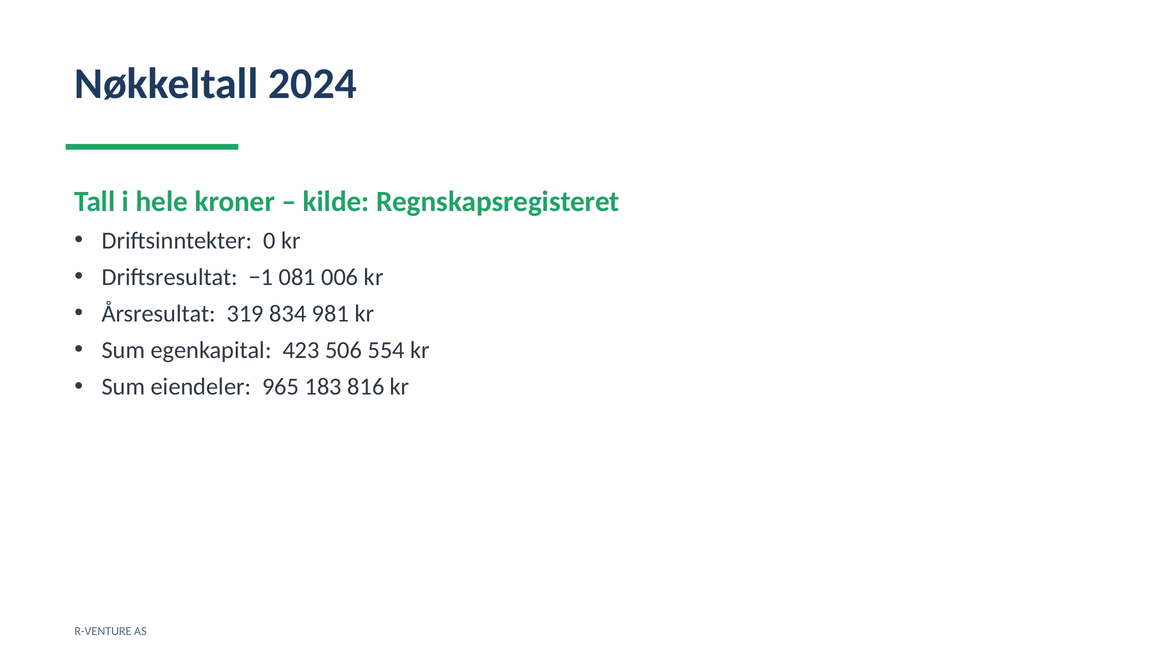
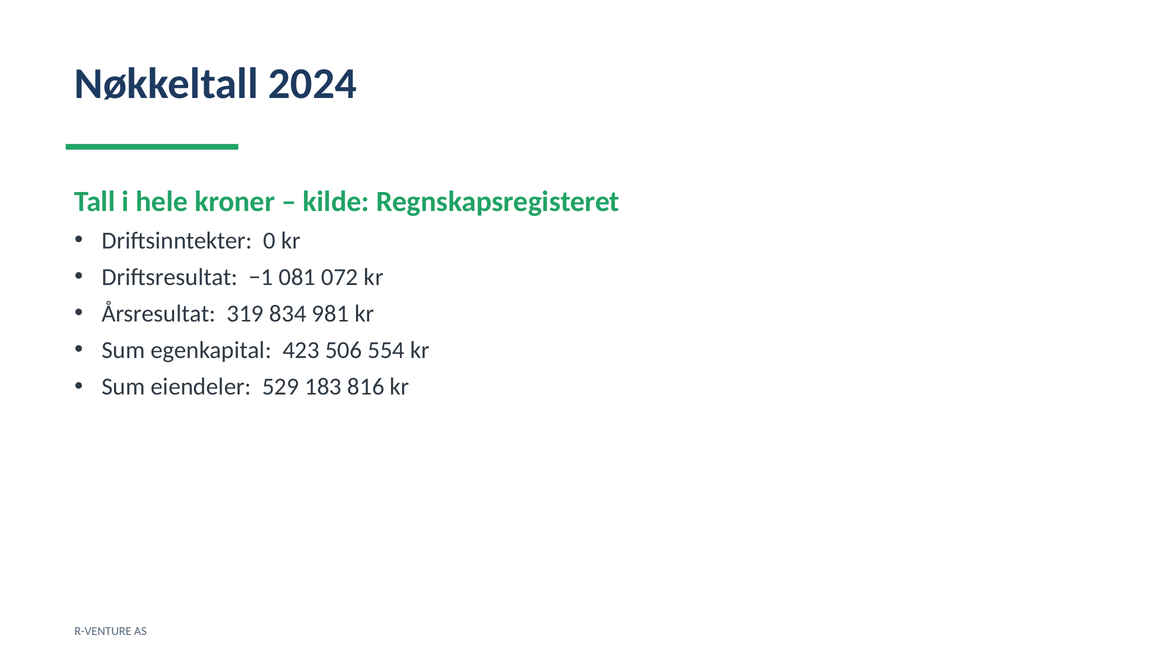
006: 006 -> 072
965: 965 -> 529
